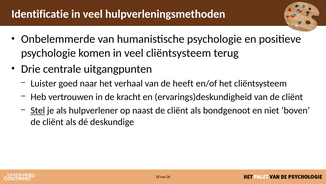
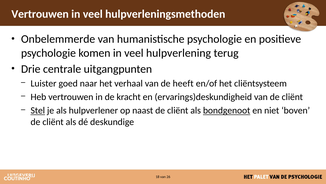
Identificatie at (40, 14): Identificatie -> Vertrouwen
veel cliëntsysteem: cliëntsysteem -> hulpverlening
bondgenoot underline: none -> present
